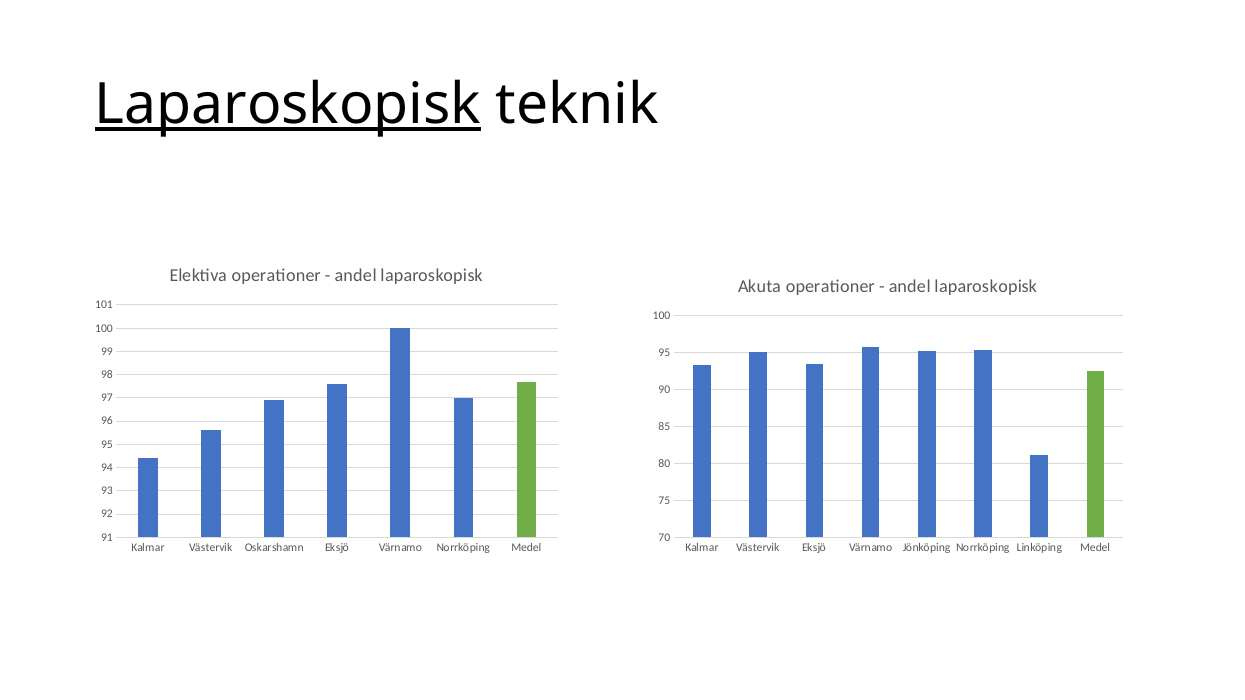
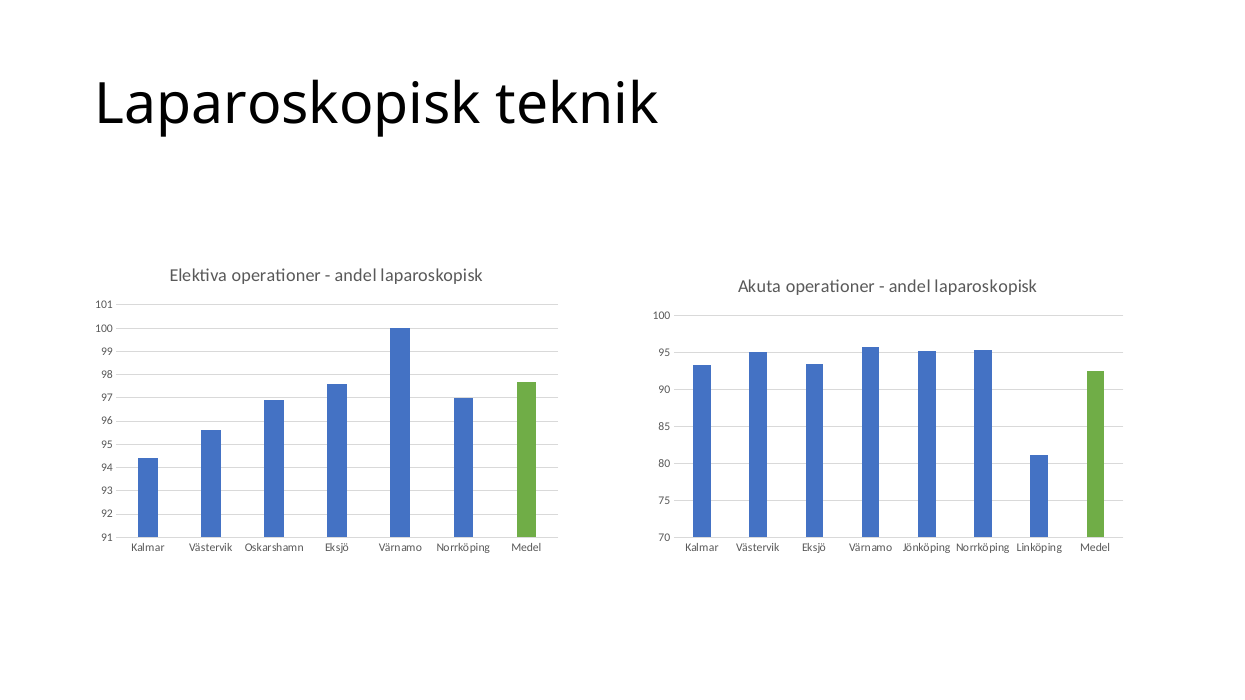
Laparoskopisk at (288, 105) underline: present -> none
